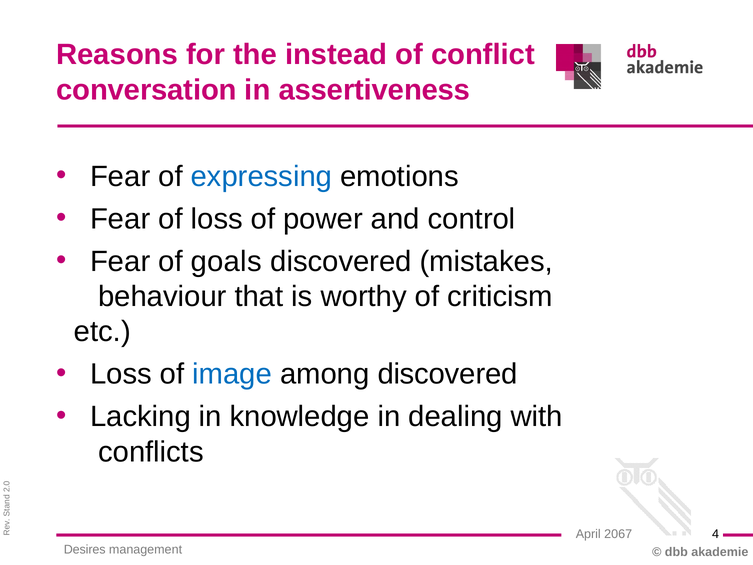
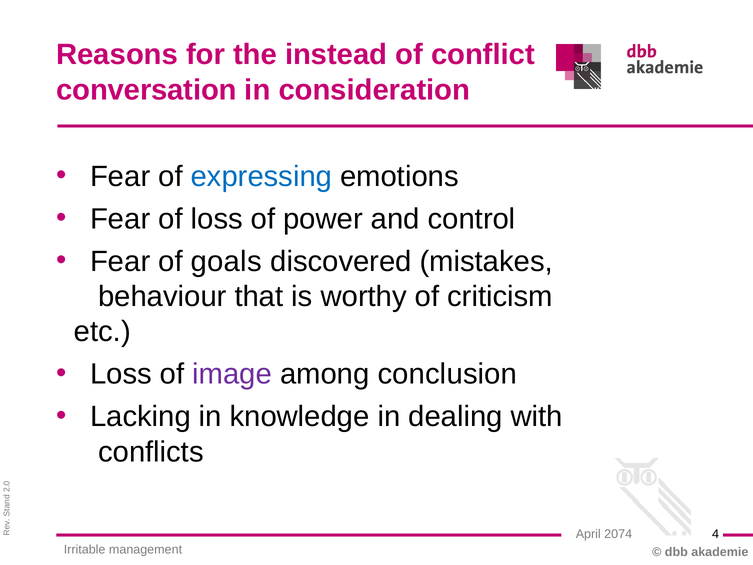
assertiveness: assertiveness -> consideration
image colour: blue -> purple
among discovered: discovered -> conclusion
2067: 2067 -> 2074
Desires: Desires -> Irritable
